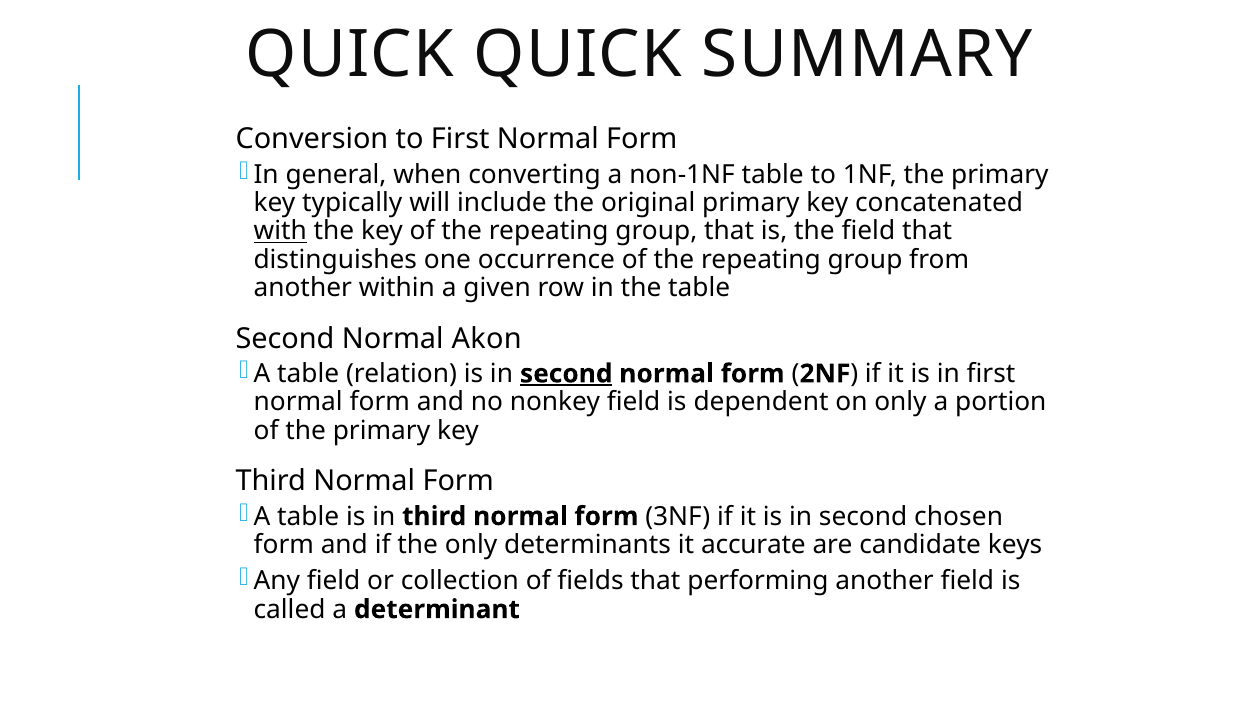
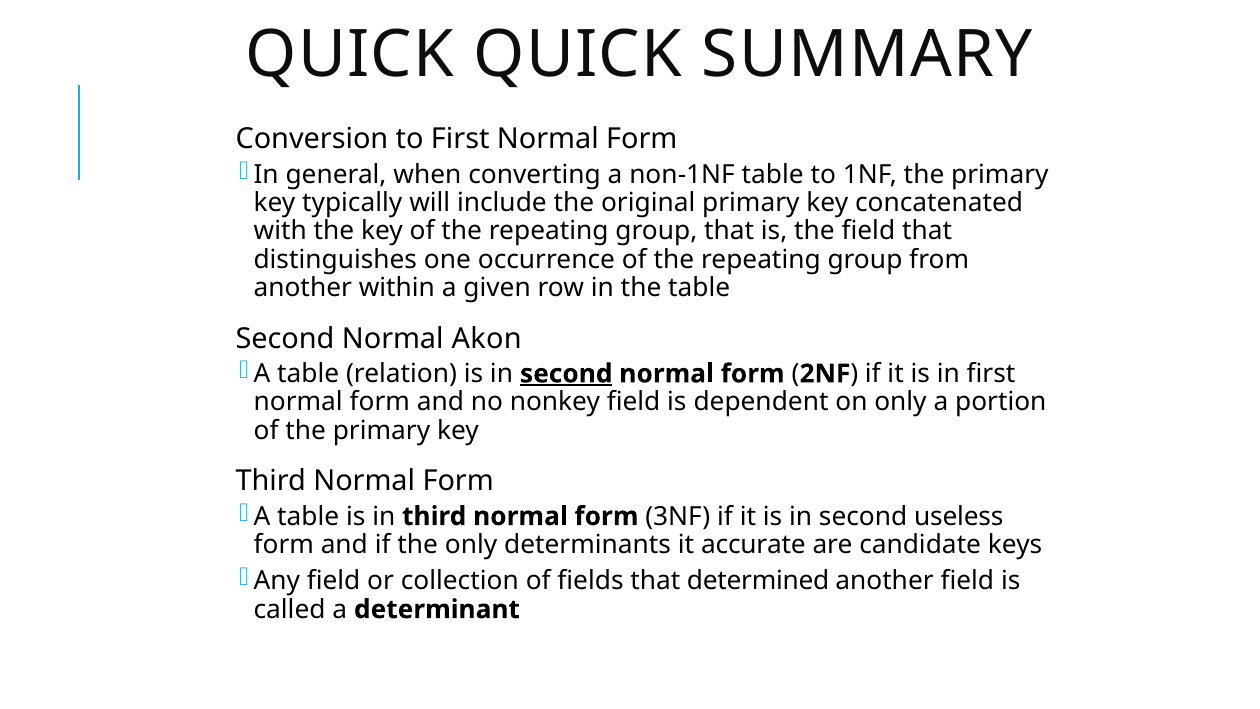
with underline: present -> none
chosen: chosen -> useless
performing: performing -> determined
